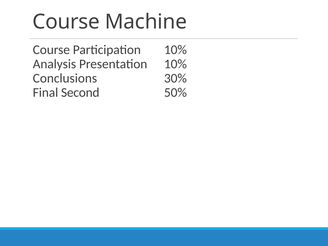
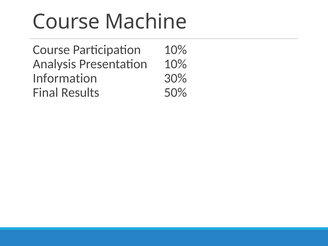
Conclusions: Conclusions -> Information
Second: Second -> Results
